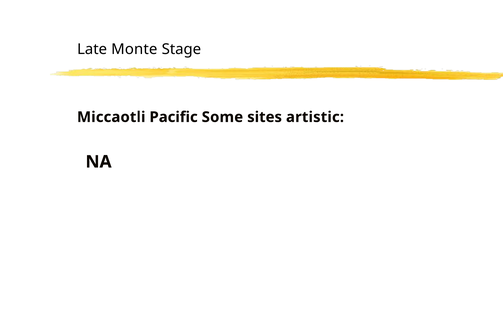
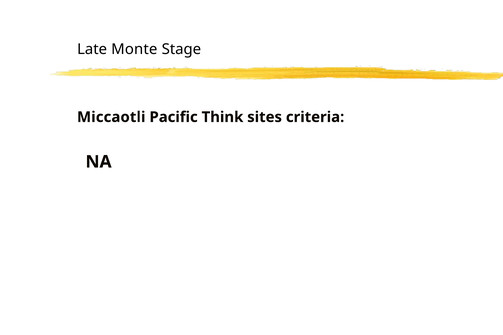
Some: Some -> Think
artistic: artistic -> criteria
